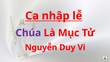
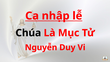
Chúa colour: purple -> black
